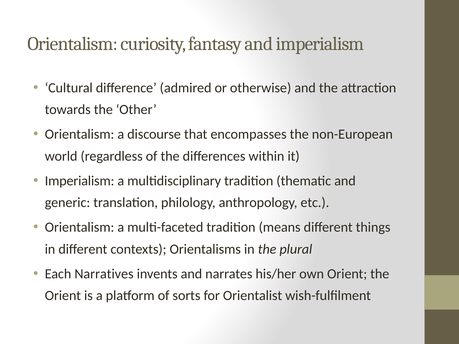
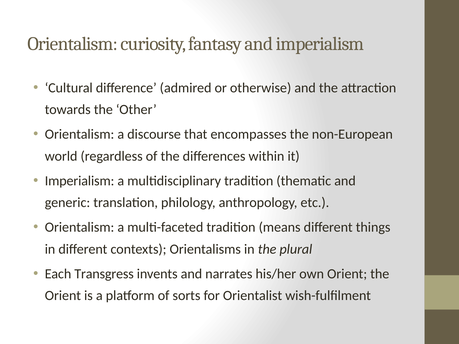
Narratives: Narratives -> Transgress
